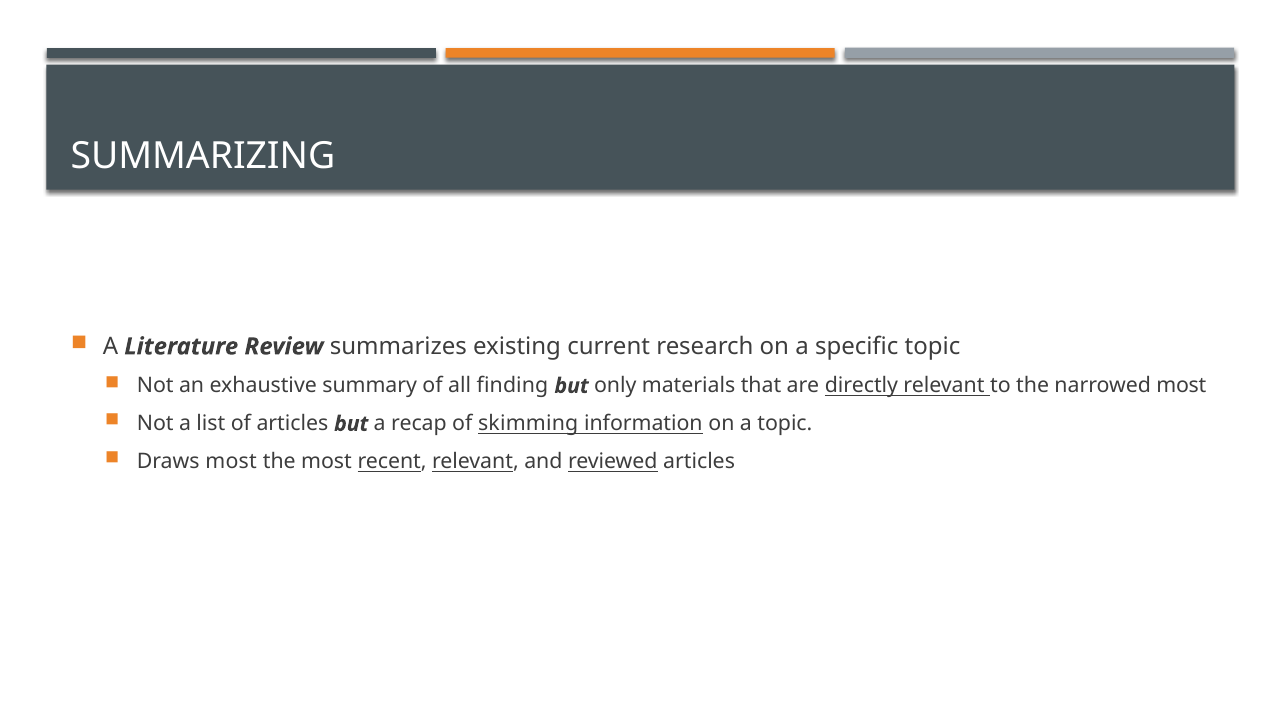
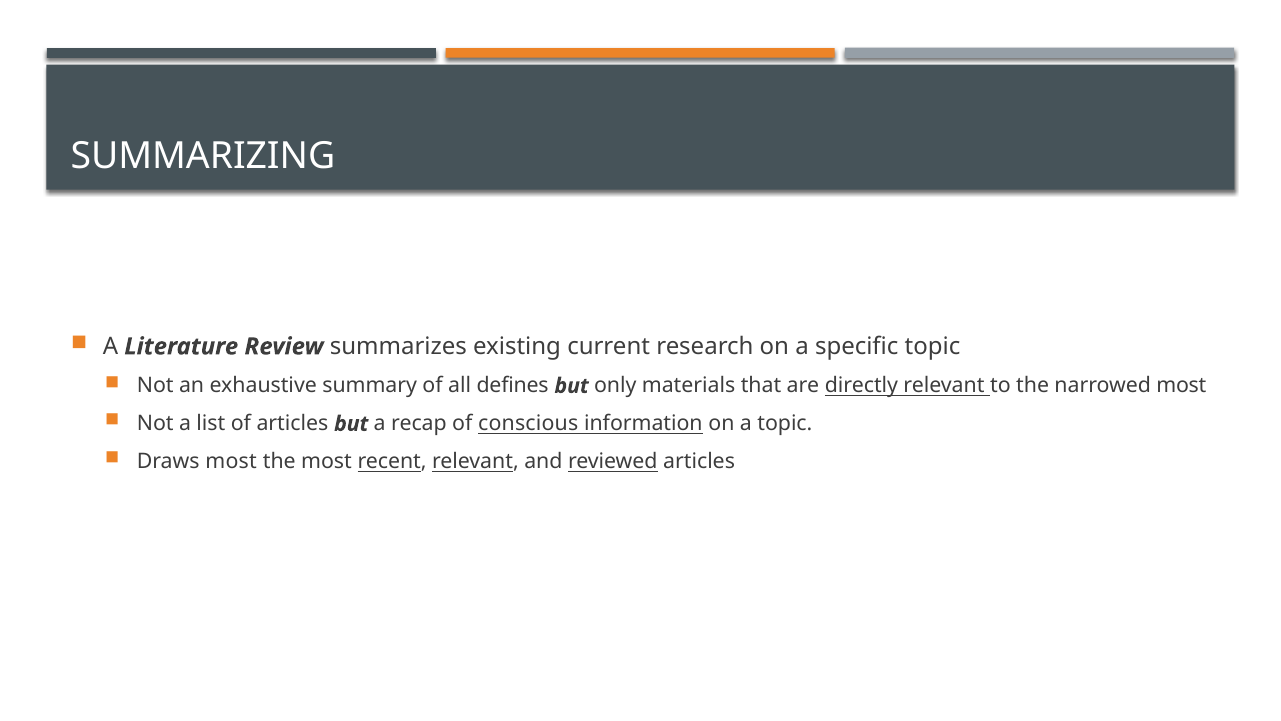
finding: finding -> defines
skimming: skimming -> conscious
